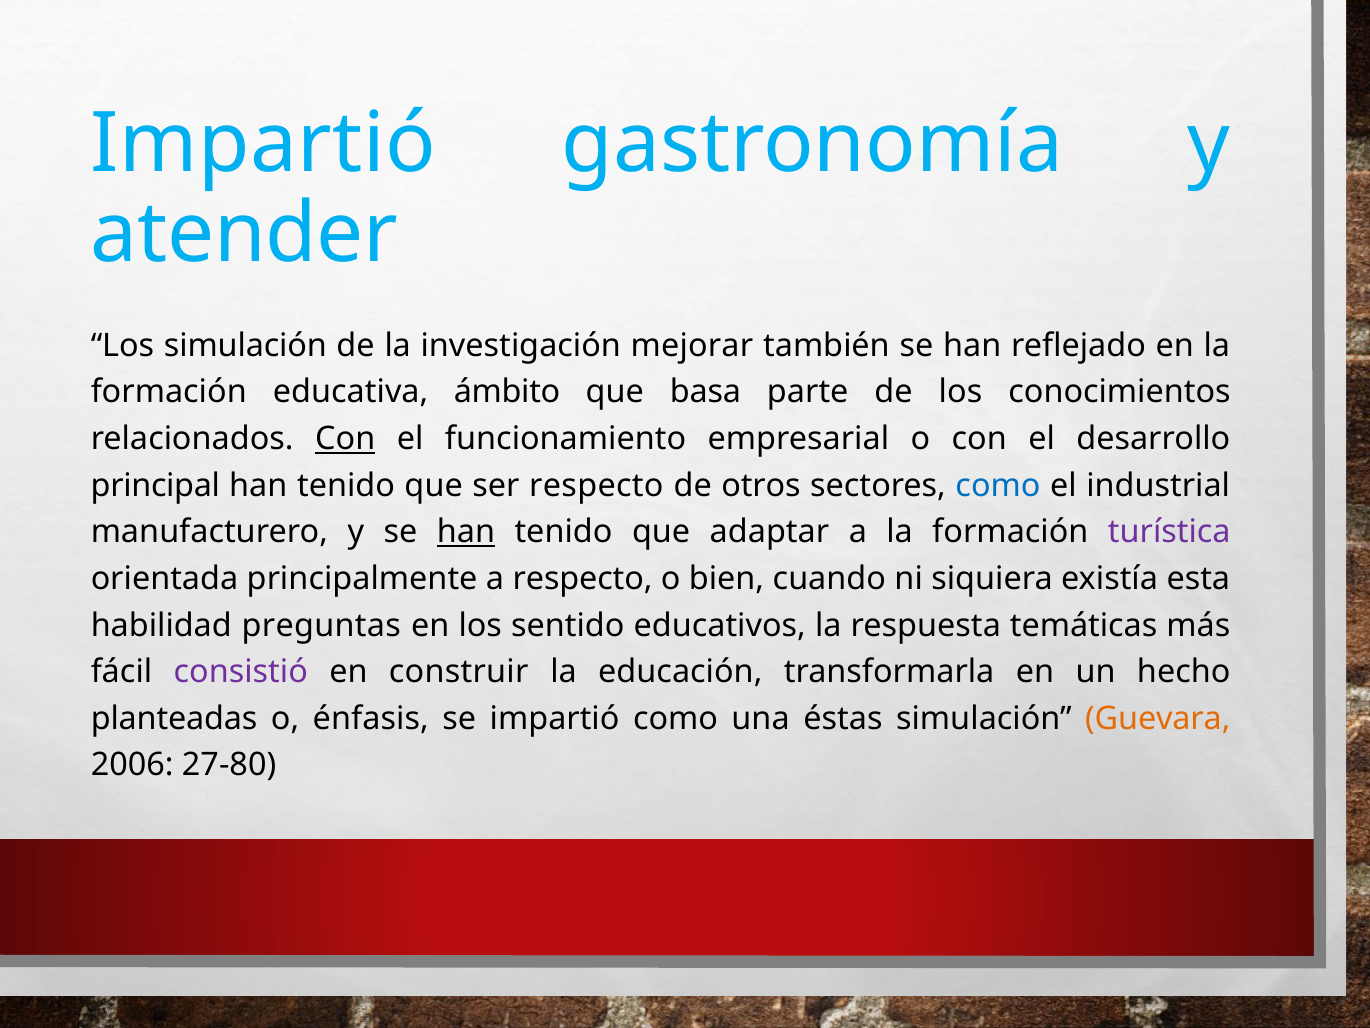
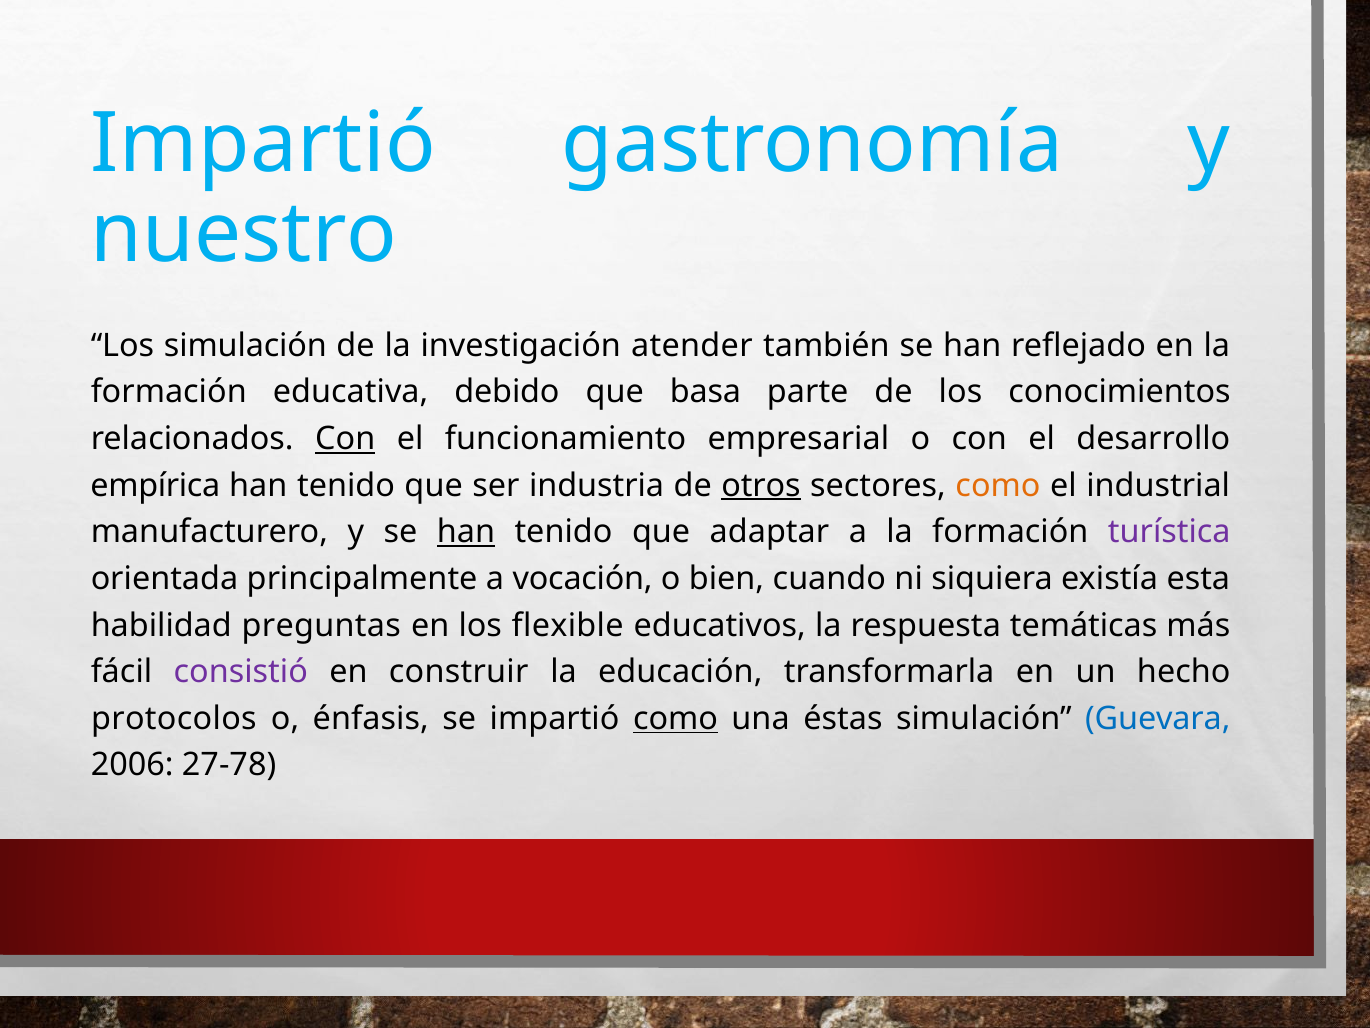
atender: atender -> nuestro
mejorar: mejorar -> atender
ámbito: ámbito -> debido
principal: principal -> empírica
ser respecto: respecto -> industria
otros underline: none -> present
como at (998, 485) colour: blue -> orange
a respecto: respecto -> vocación
sentido: sentido -> flexible
planteadas: planteadas -> protocolos
como at (676, 718) underline: none -> present
Guevara colour: orange -> blue
27-80: 27-80 -> 27-78
